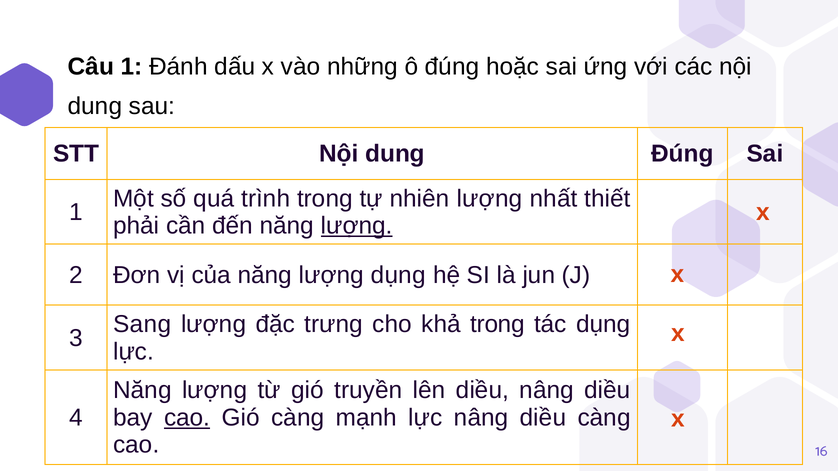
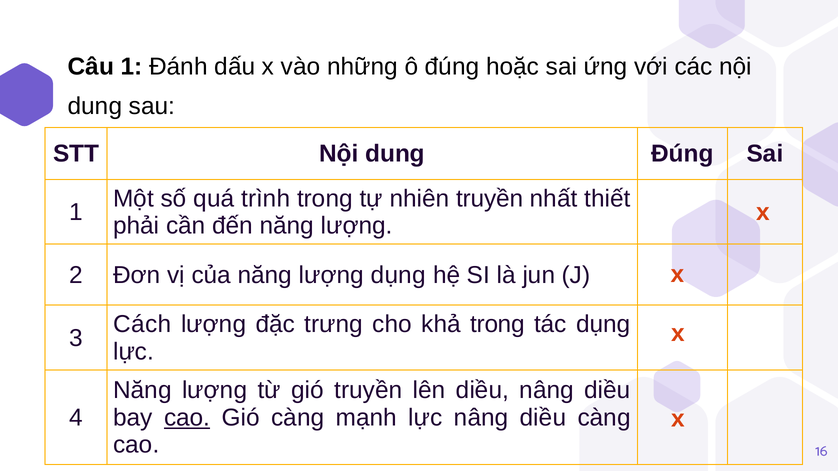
nhiên lượng: lượng -> truyền
lượng at (357, 226) underline: present -> none
Sang: Sang -> Cách
